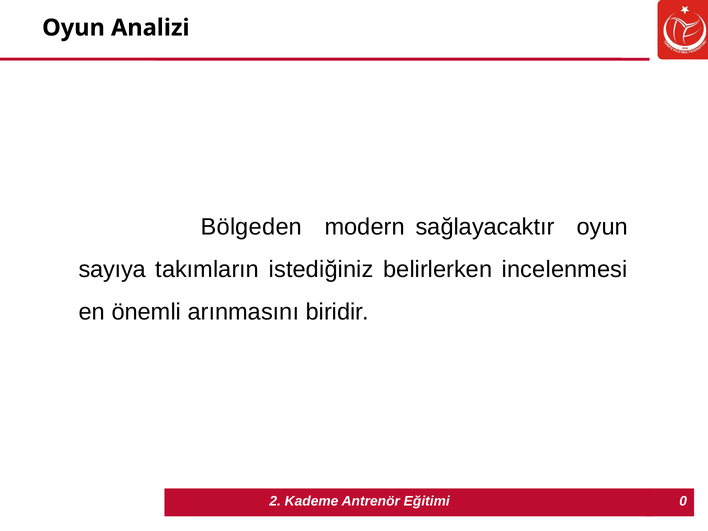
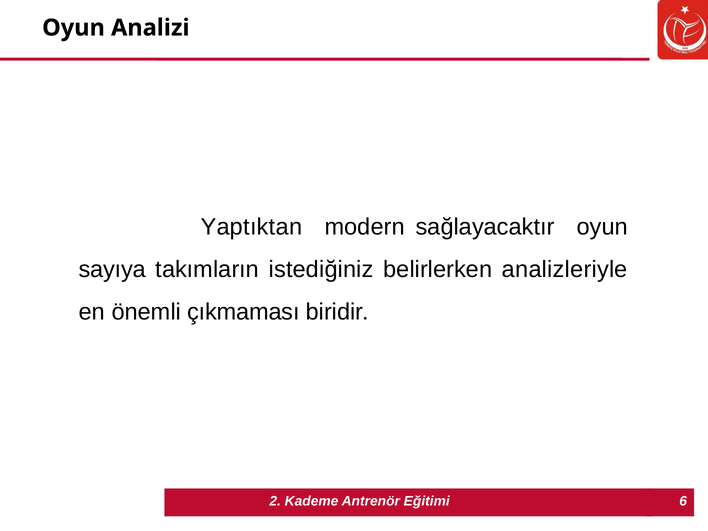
Bölgeden: Bölgeden -> Yaptıktan
incelenmesi: incelenmesi -> analizleriyle
arınmasını: arınmasını -> çıkmaması
0: 0 -> 6
